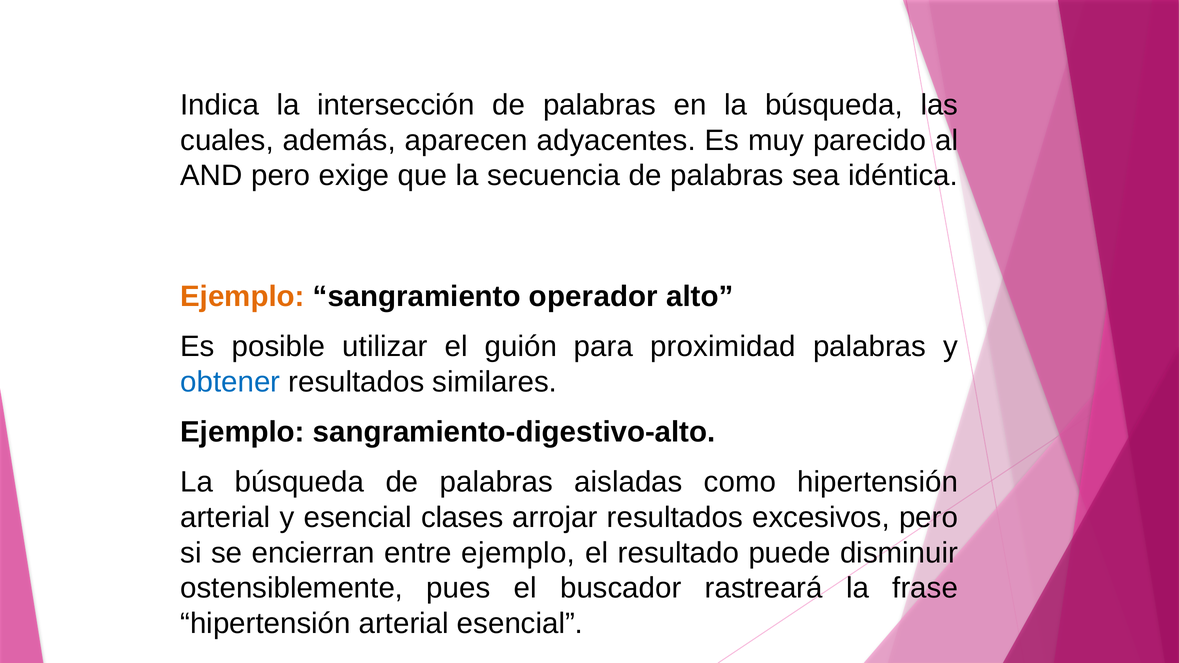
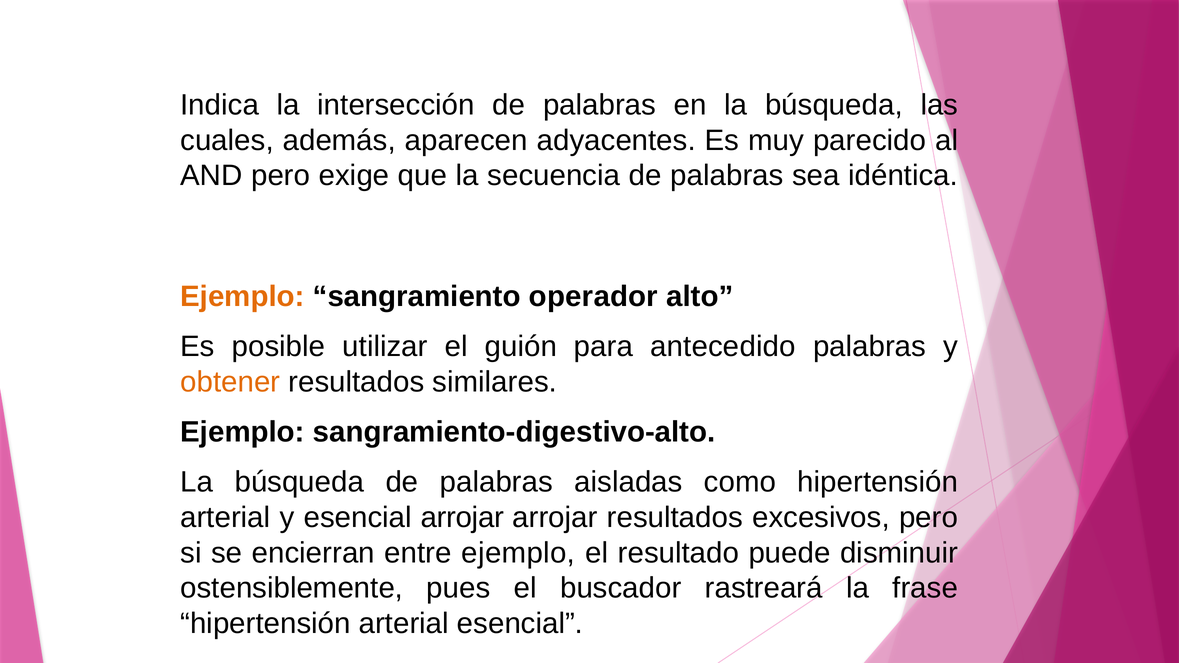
proximidad: proximidad -> antecedido
obtener colour: blue -> orange
esencial clases: clases -> arrojar
